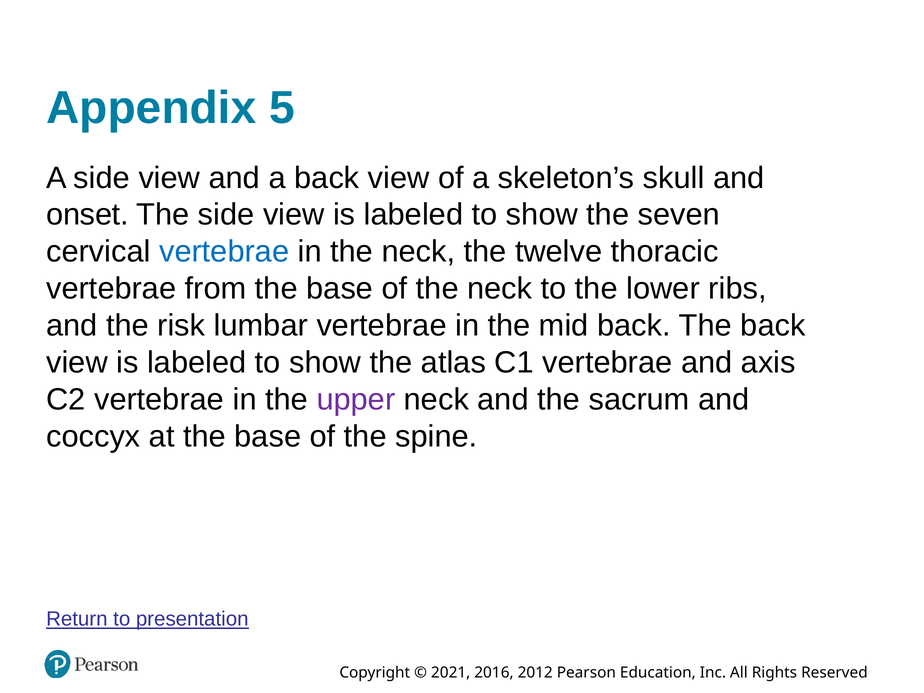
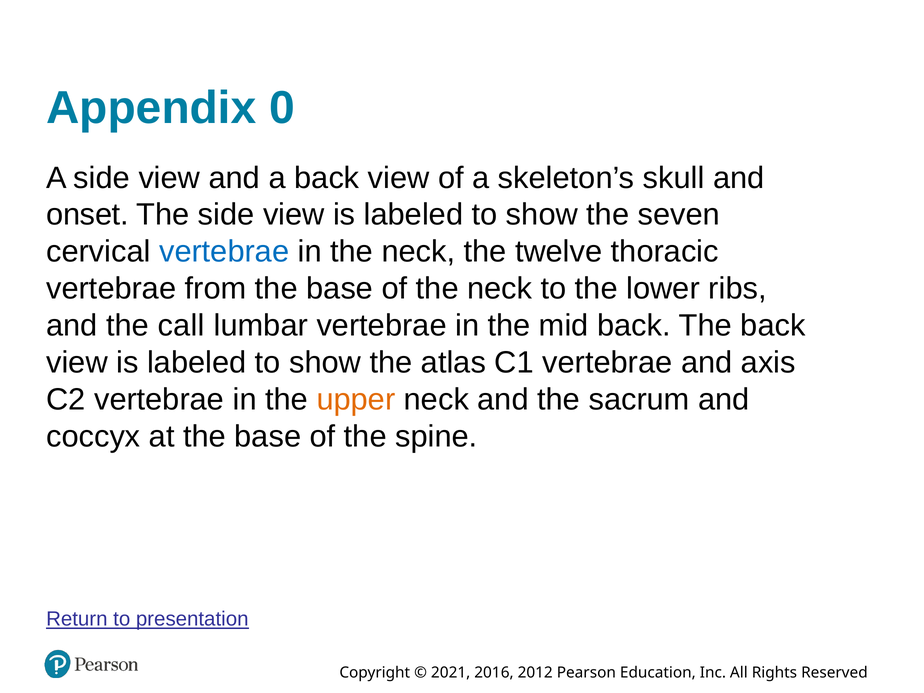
5: 5 -> 0
risk: risk -> call
upper colour: purple -> orange
